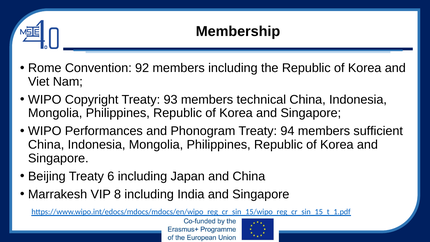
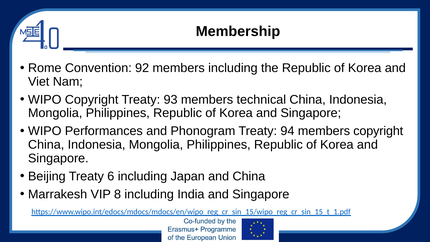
members sufficient: sufficient -> copyright
